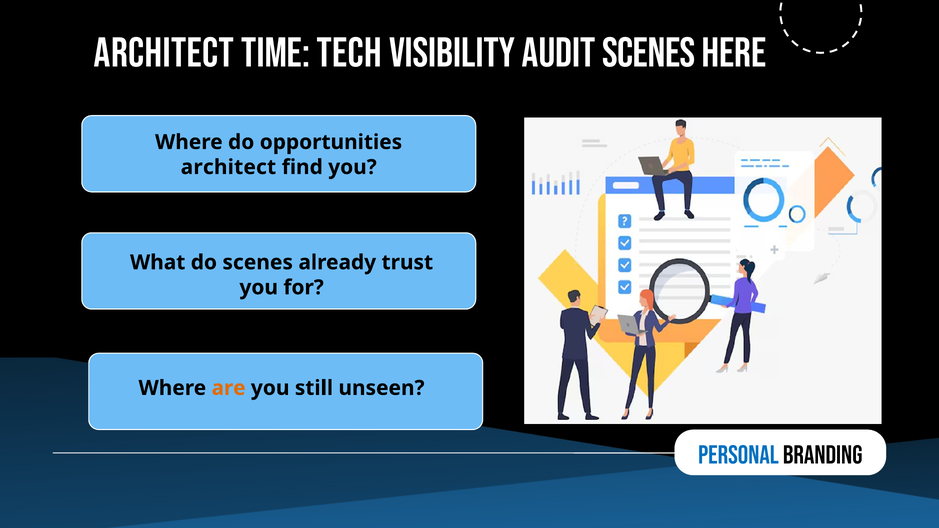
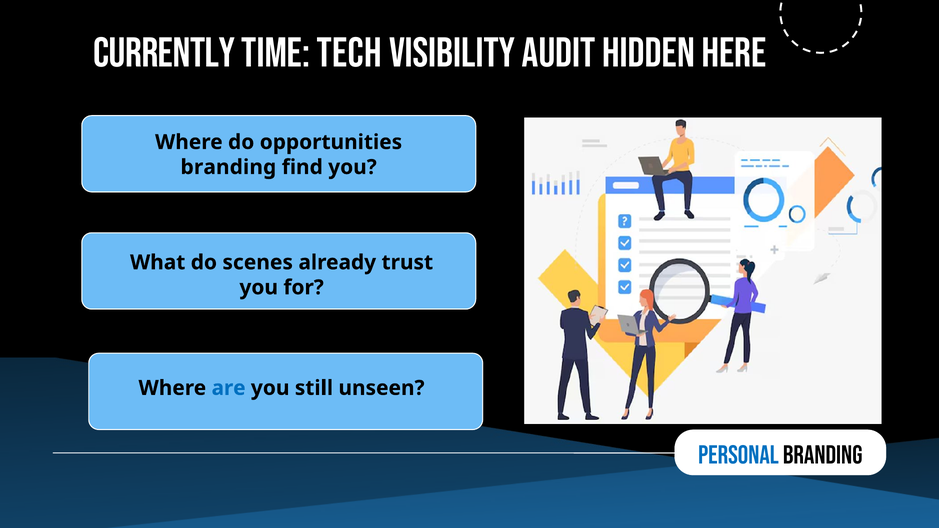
Architect at (164, 53): Architect -> Currently
Audit Scenes: Scenes -> Hidden
architect at (228, 167): architect -> branding
are colour: orange -> blue
